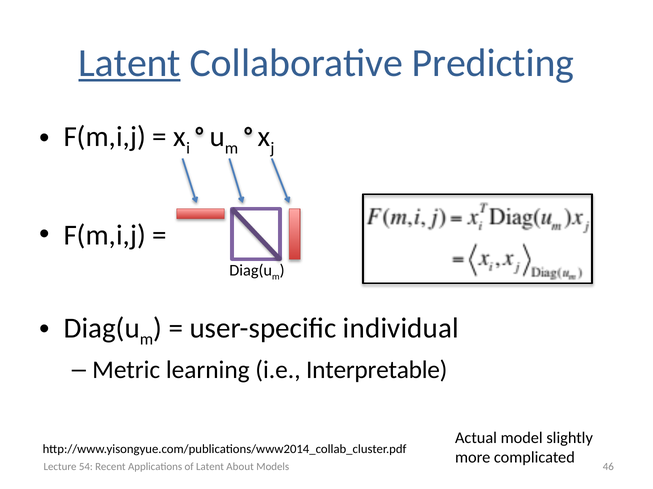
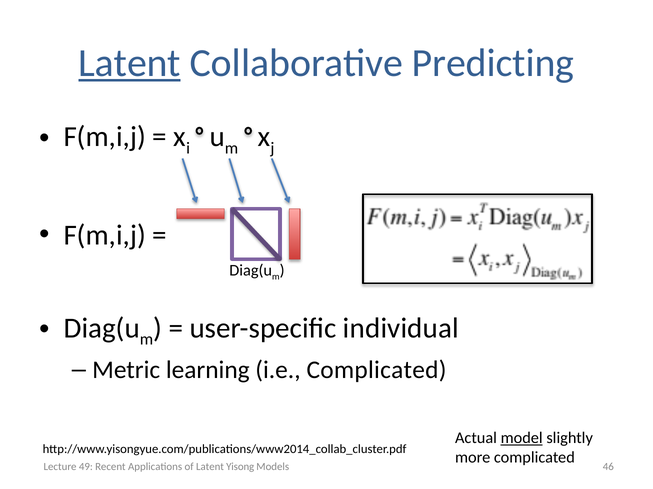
i.e Interpretable: Interpretable -> Complicated
model underline: none -> present
54: 54 -> 49
About: About -> Yisong
